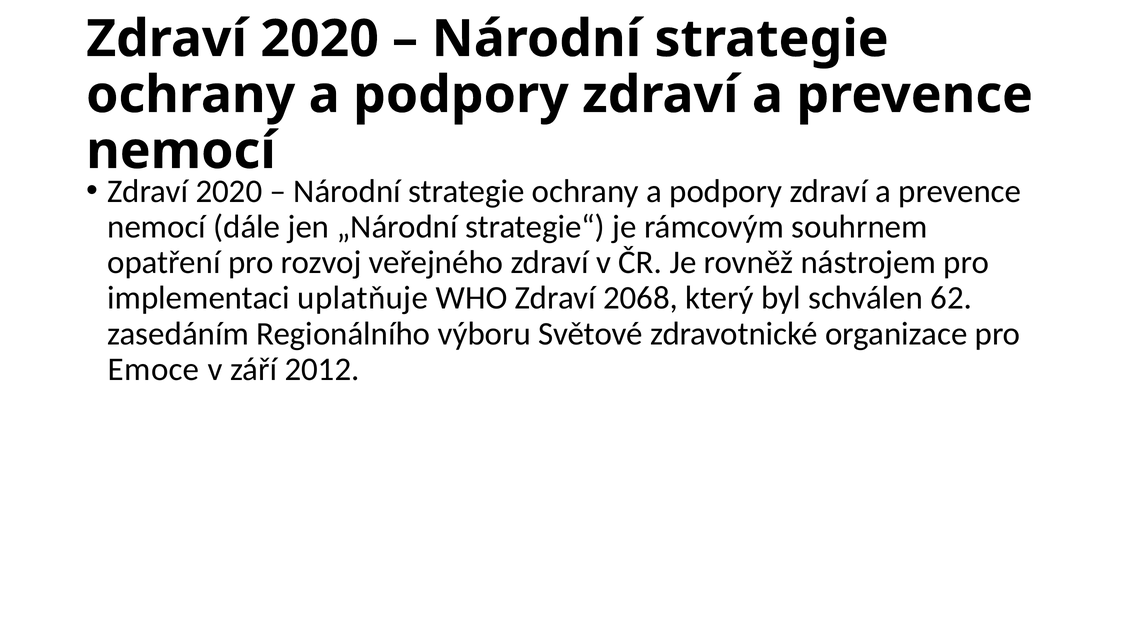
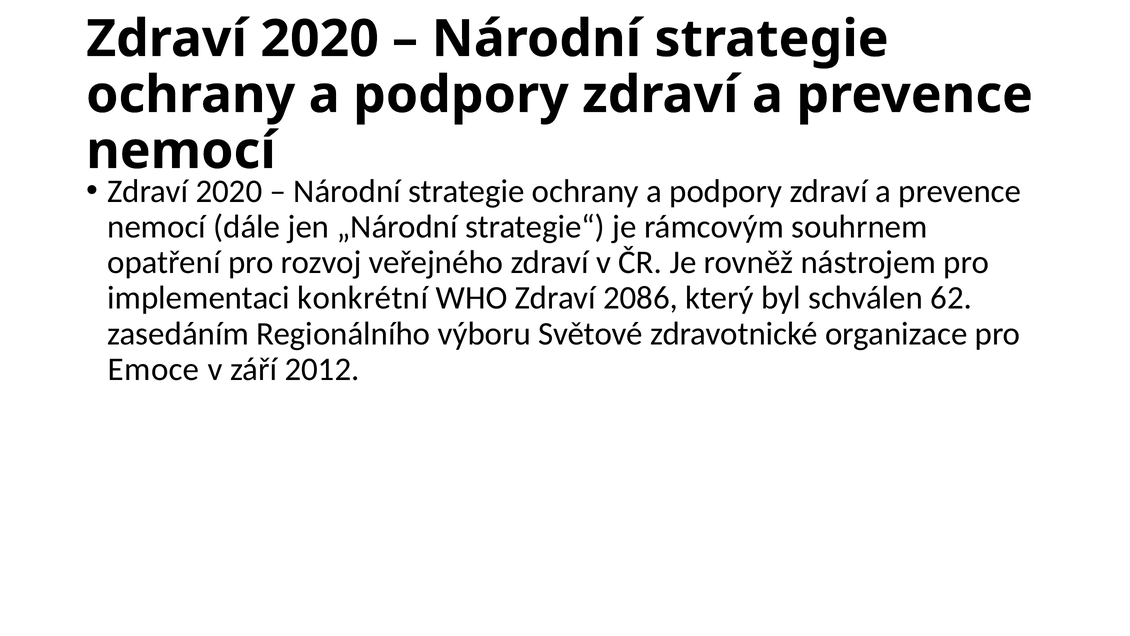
uplatňuje: uplatňuje -> konkrétní
2068: 2068 -> 2086
